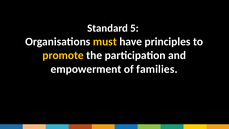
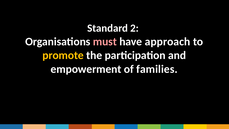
5: 5 -> 2
must colour: yellow -> pink
principles: principles -> approach
